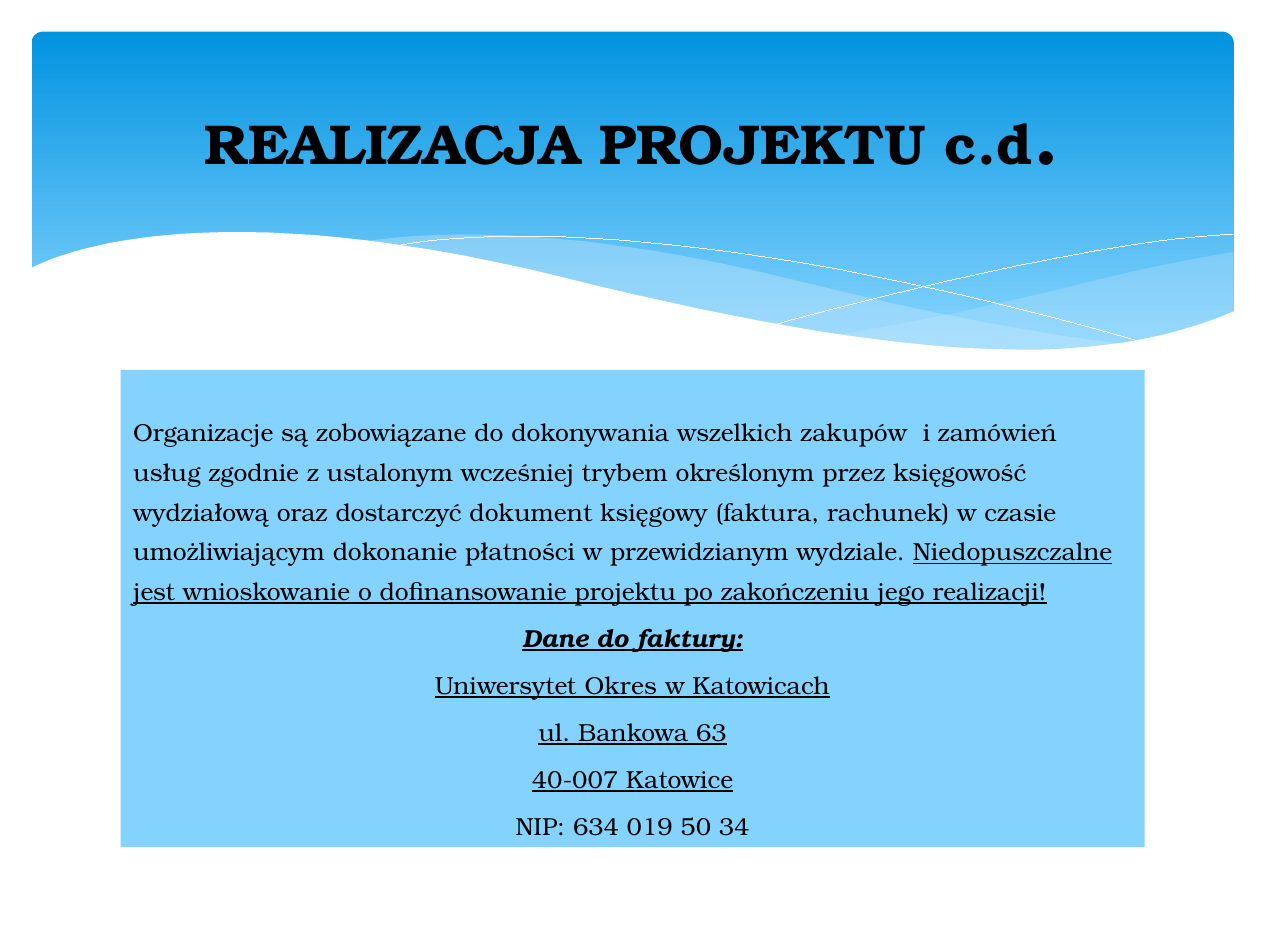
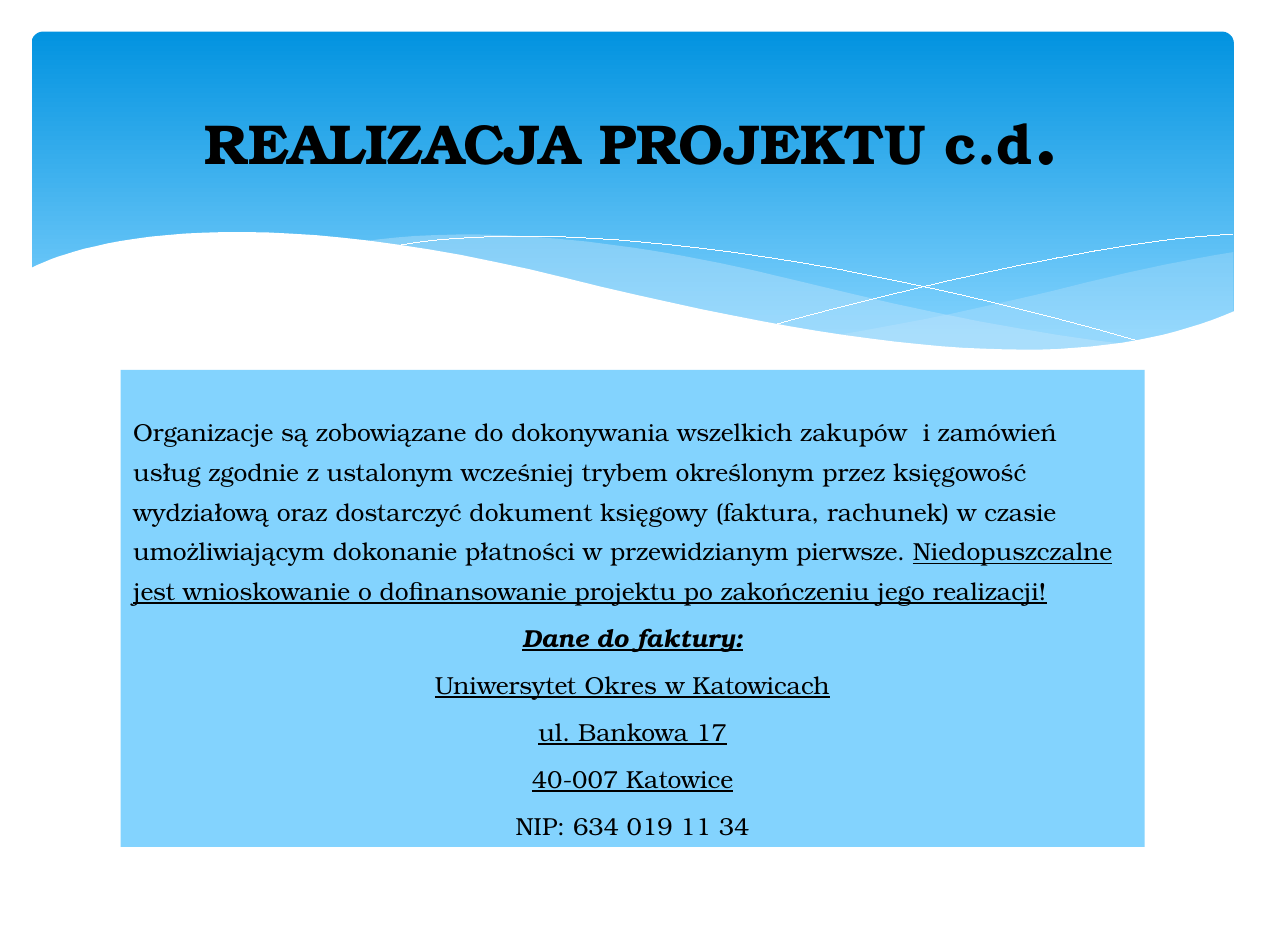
wydziale: wydziale -> pierwsze
63: 63 -> 17
50: 50 -> 11
